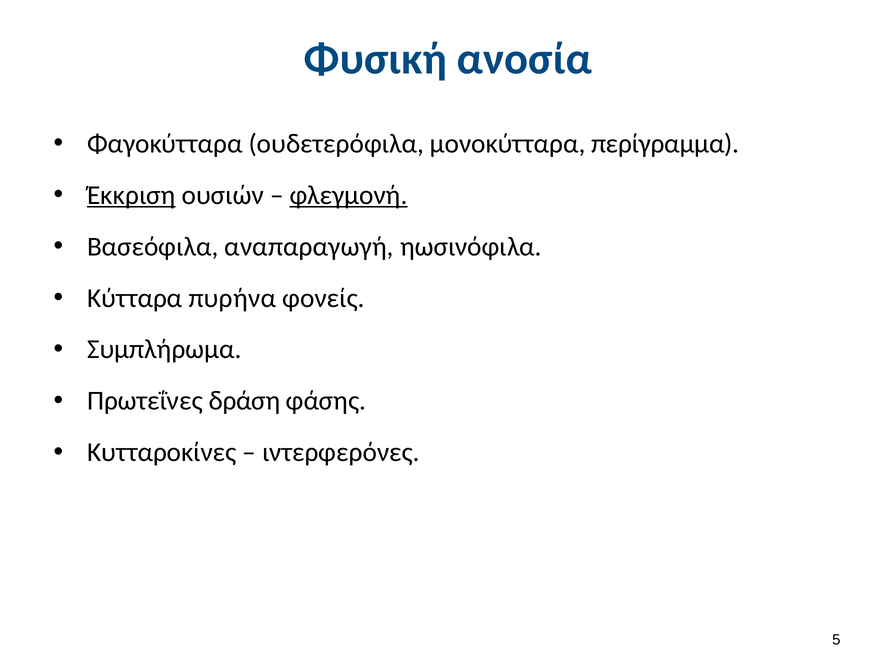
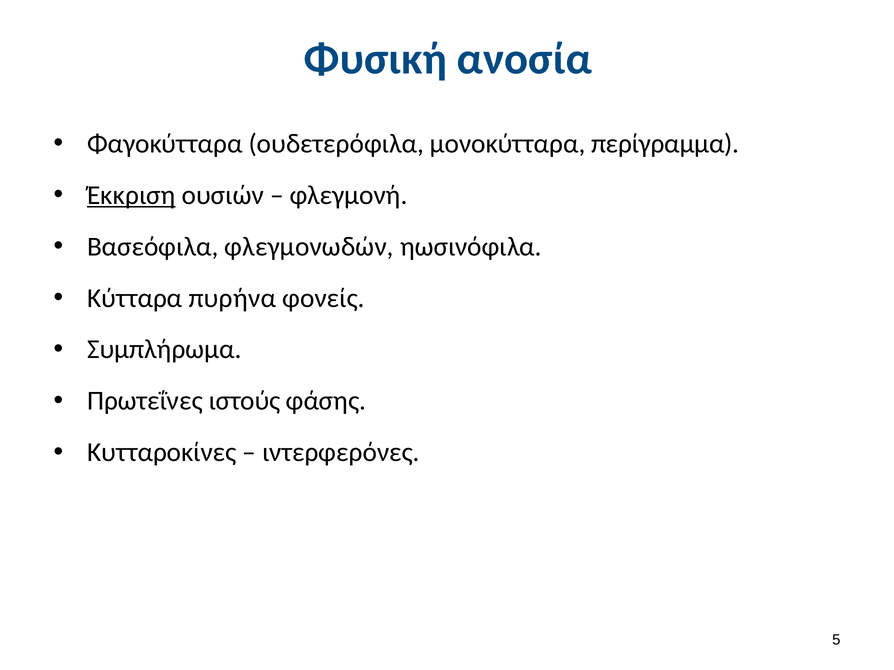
φλεγμονή underline: present -> none
αναπαραγωγή: αναπαραγωγή -> φλεγμονωδών
δράση: δράση -> ιστούς
